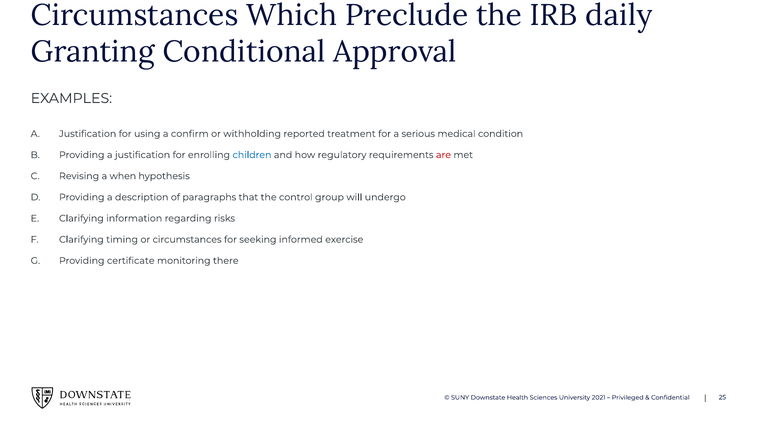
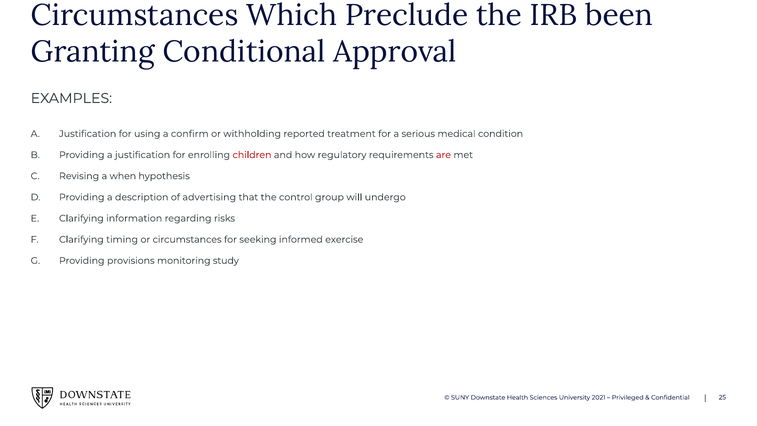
daily: daily -> been
children colour: blue -> red
paragraphs: paragraphs -> advertising
certificate: certificate -> provisions
there: there -> study
